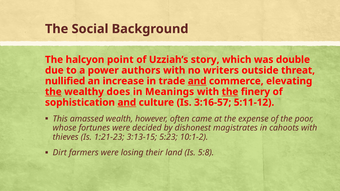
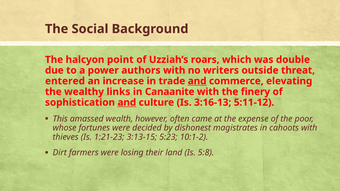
story: story -> roars
nullified: nullified -> entered
the at (53, 92) underline: present -> none
does: does -> links
Meanings: Meanings -> Canaanite
the at (230, 92) underline: present -> none
3:16-57: 3:16-57 -> 3:16-13
